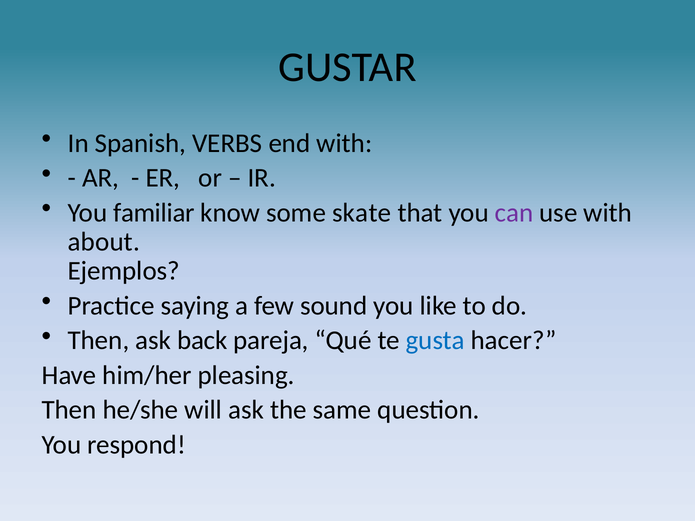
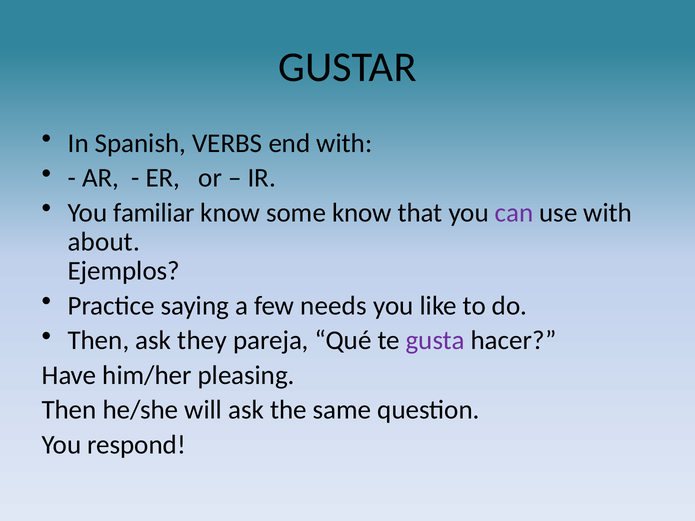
some skate: skate -> know
sound: sound -> needs
back: back -> they
gusta colour: blue -> purple
